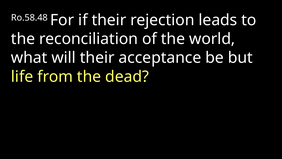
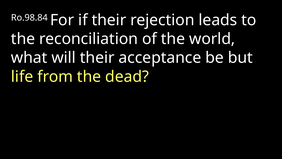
Ro.58.48: Ro.58.48 -> Ro.98.84
